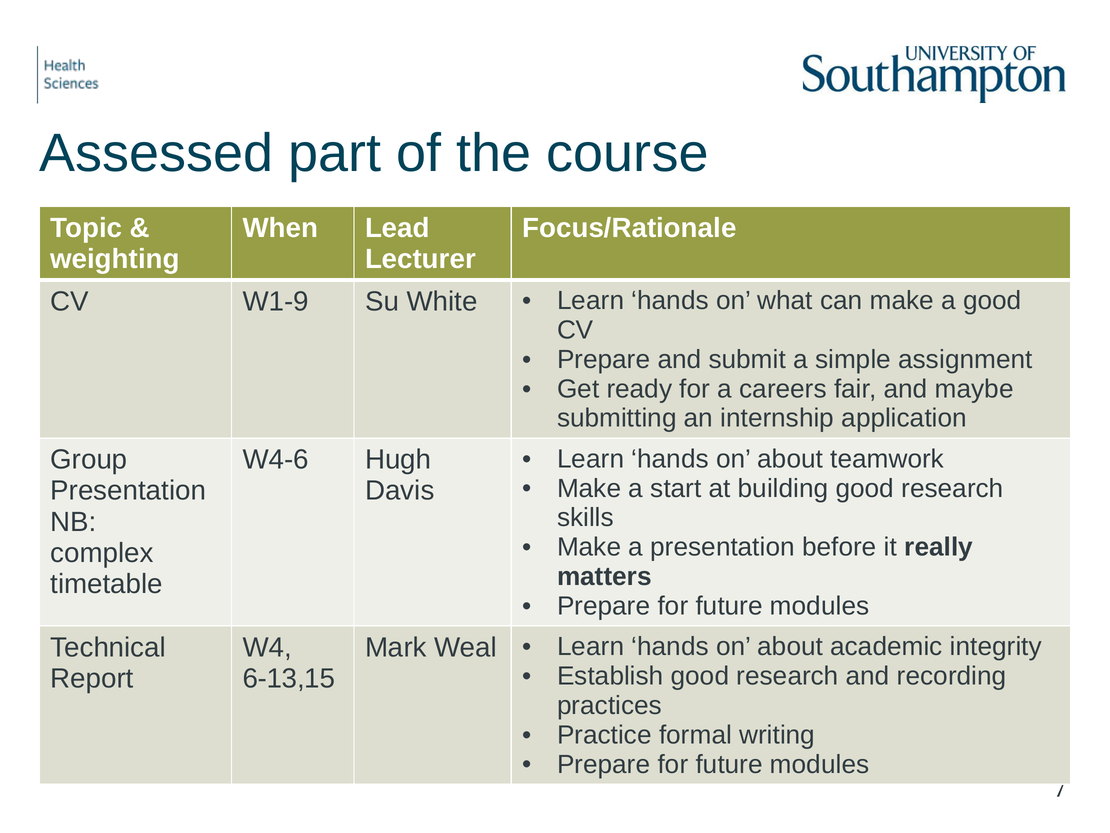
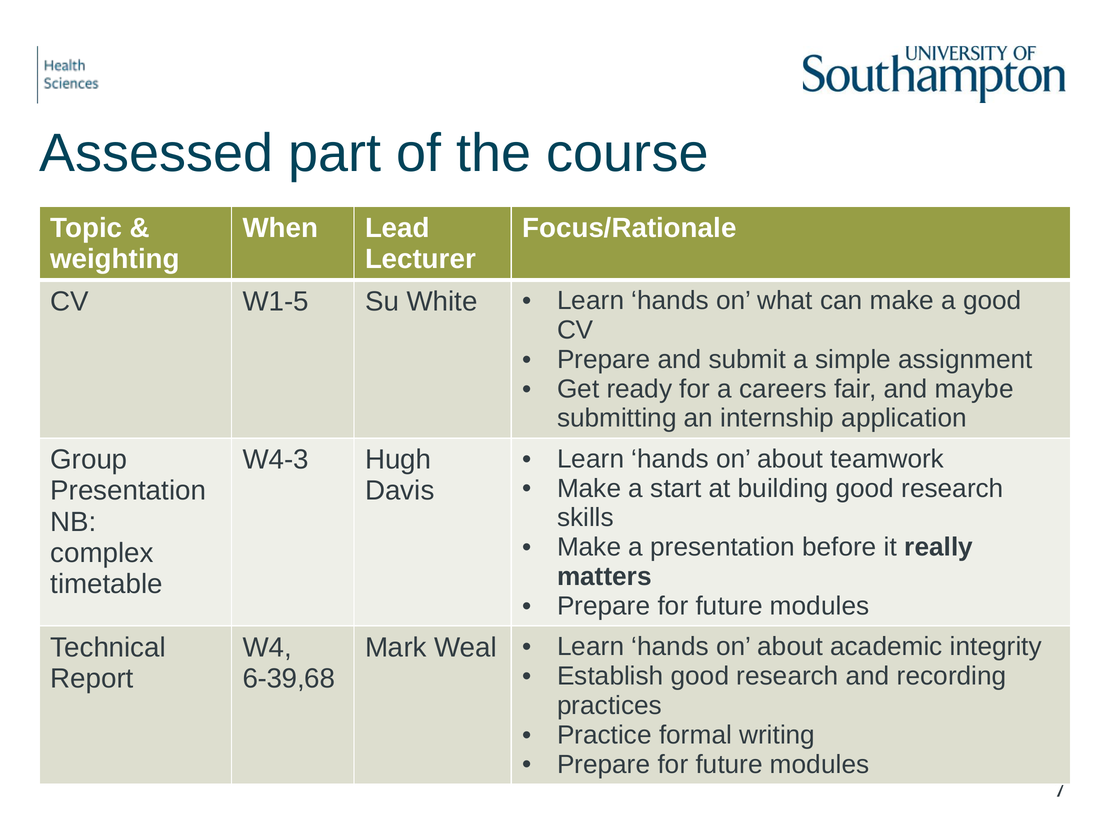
W1-9: W1-9 -> W1-5
W4-6: W4-6 -> W4-3
6-13,15: 6-13,15 -> 6-39,68
